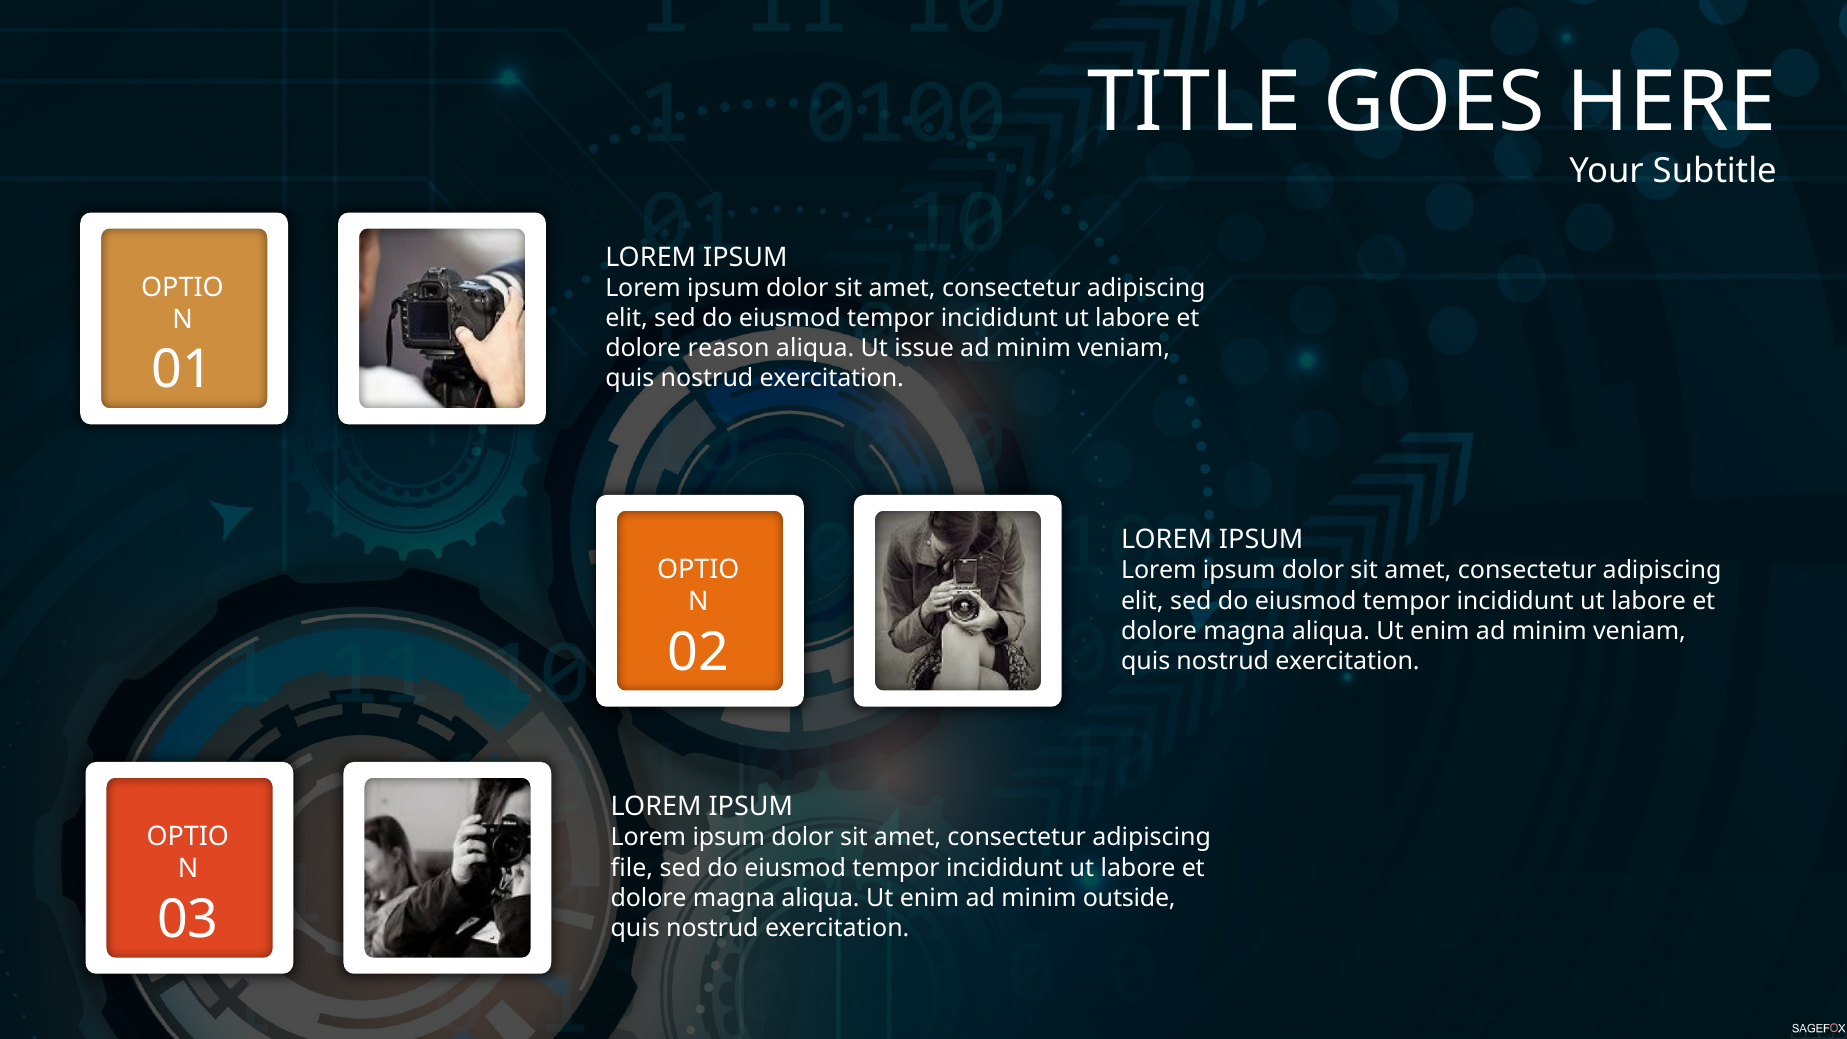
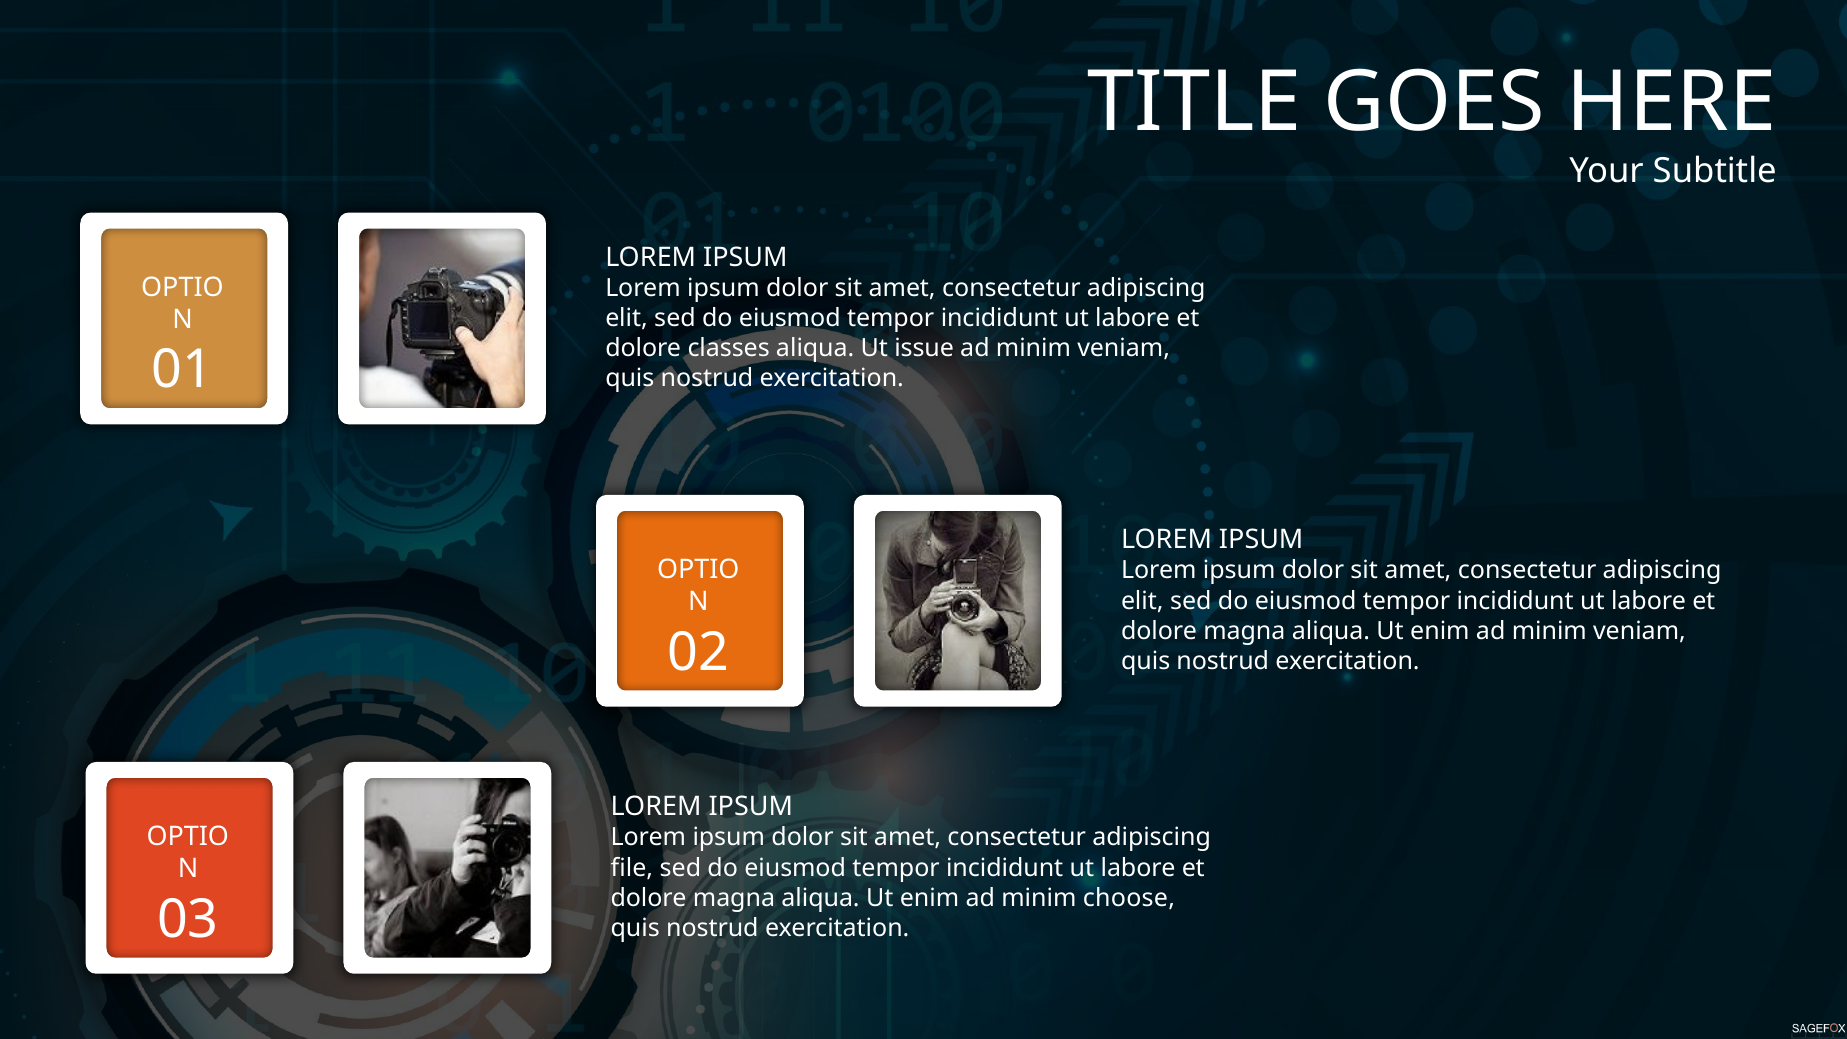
reason: reason -> classes
outside: outside -> choose
